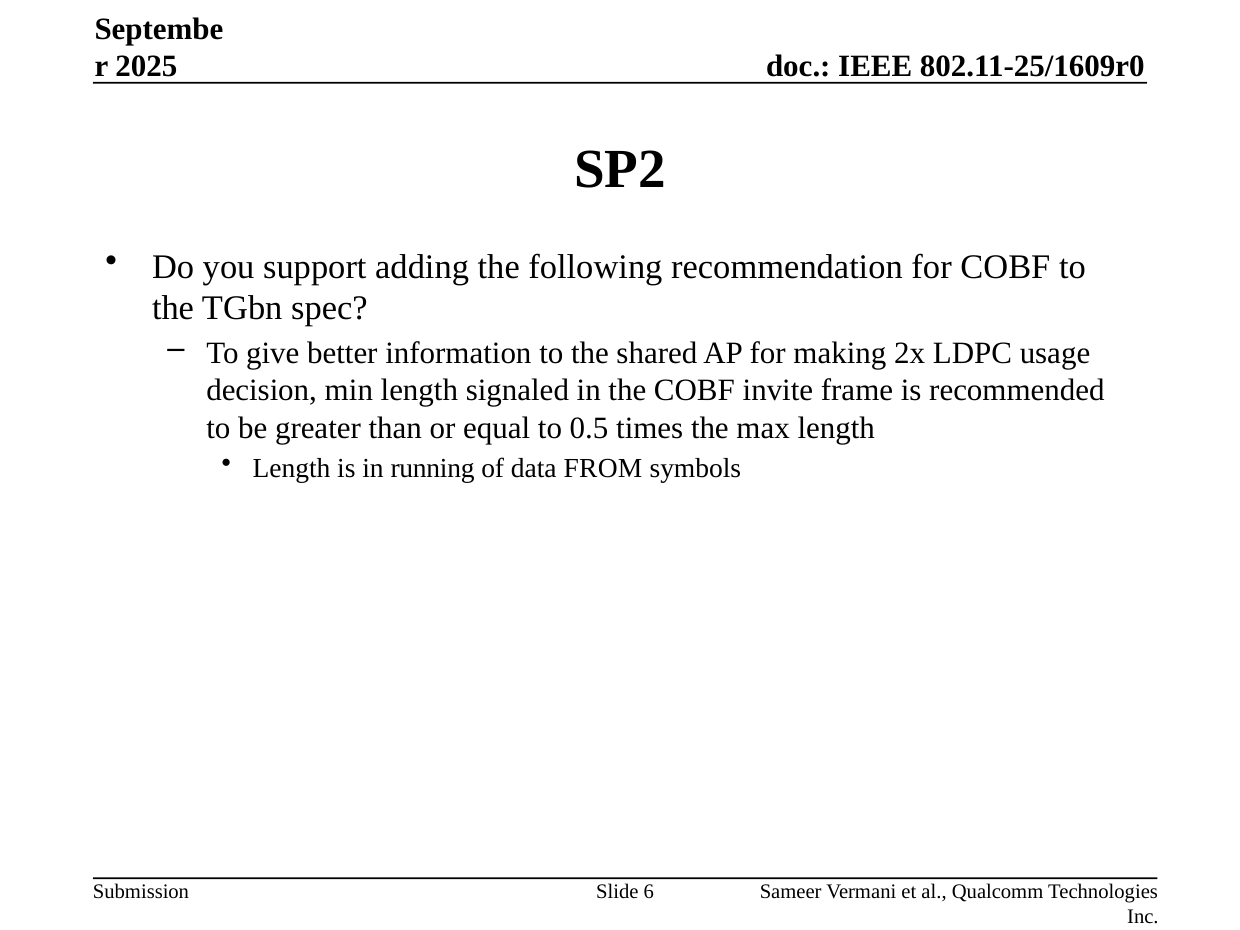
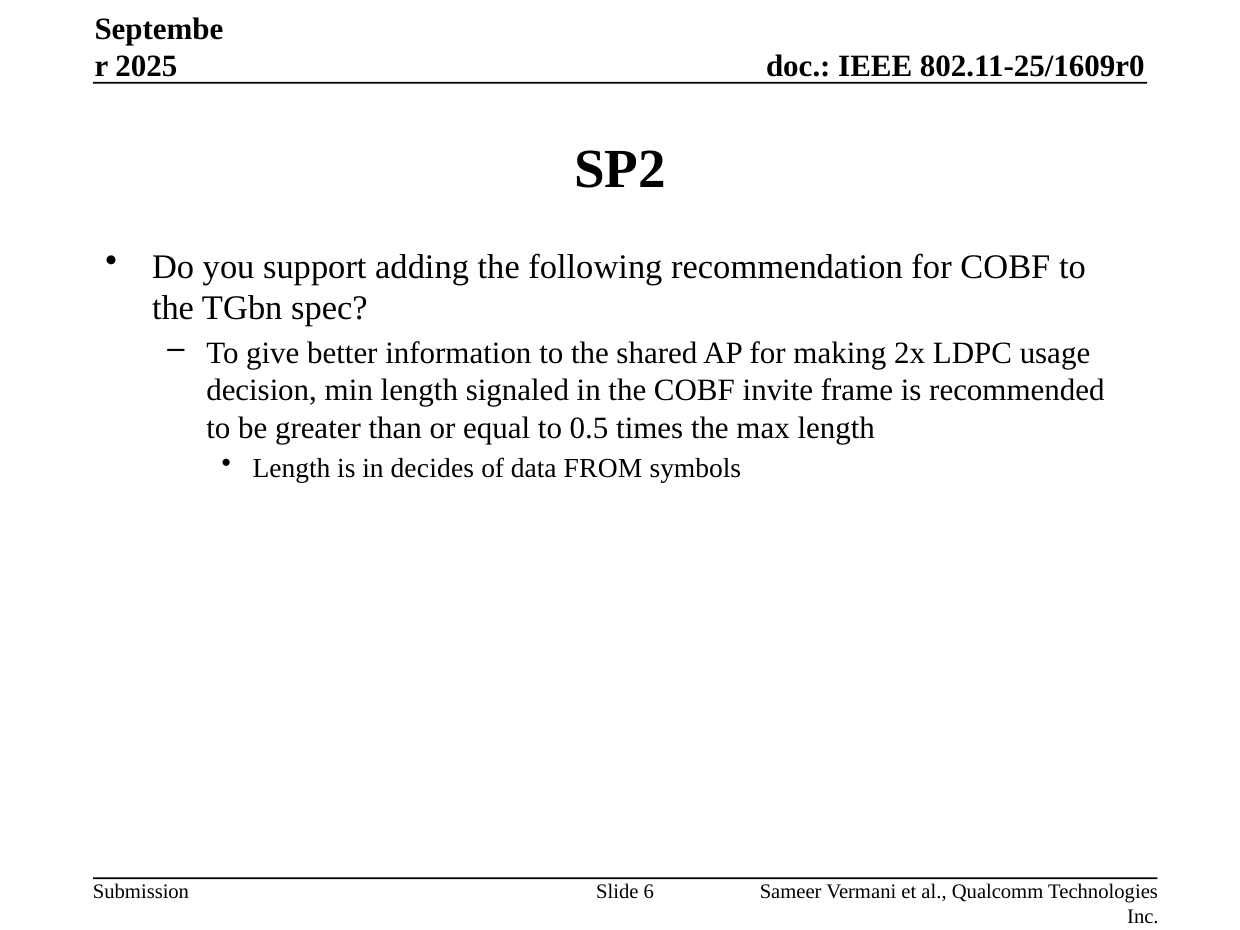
running: running -> decides
